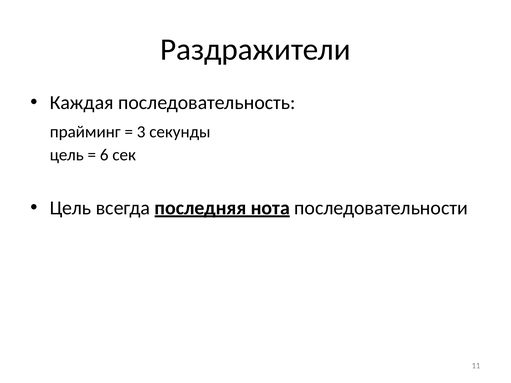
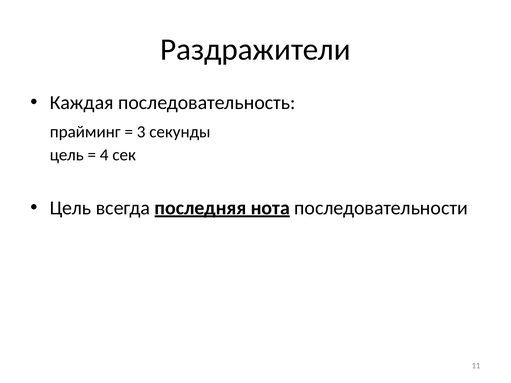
6: 6 -> 4
